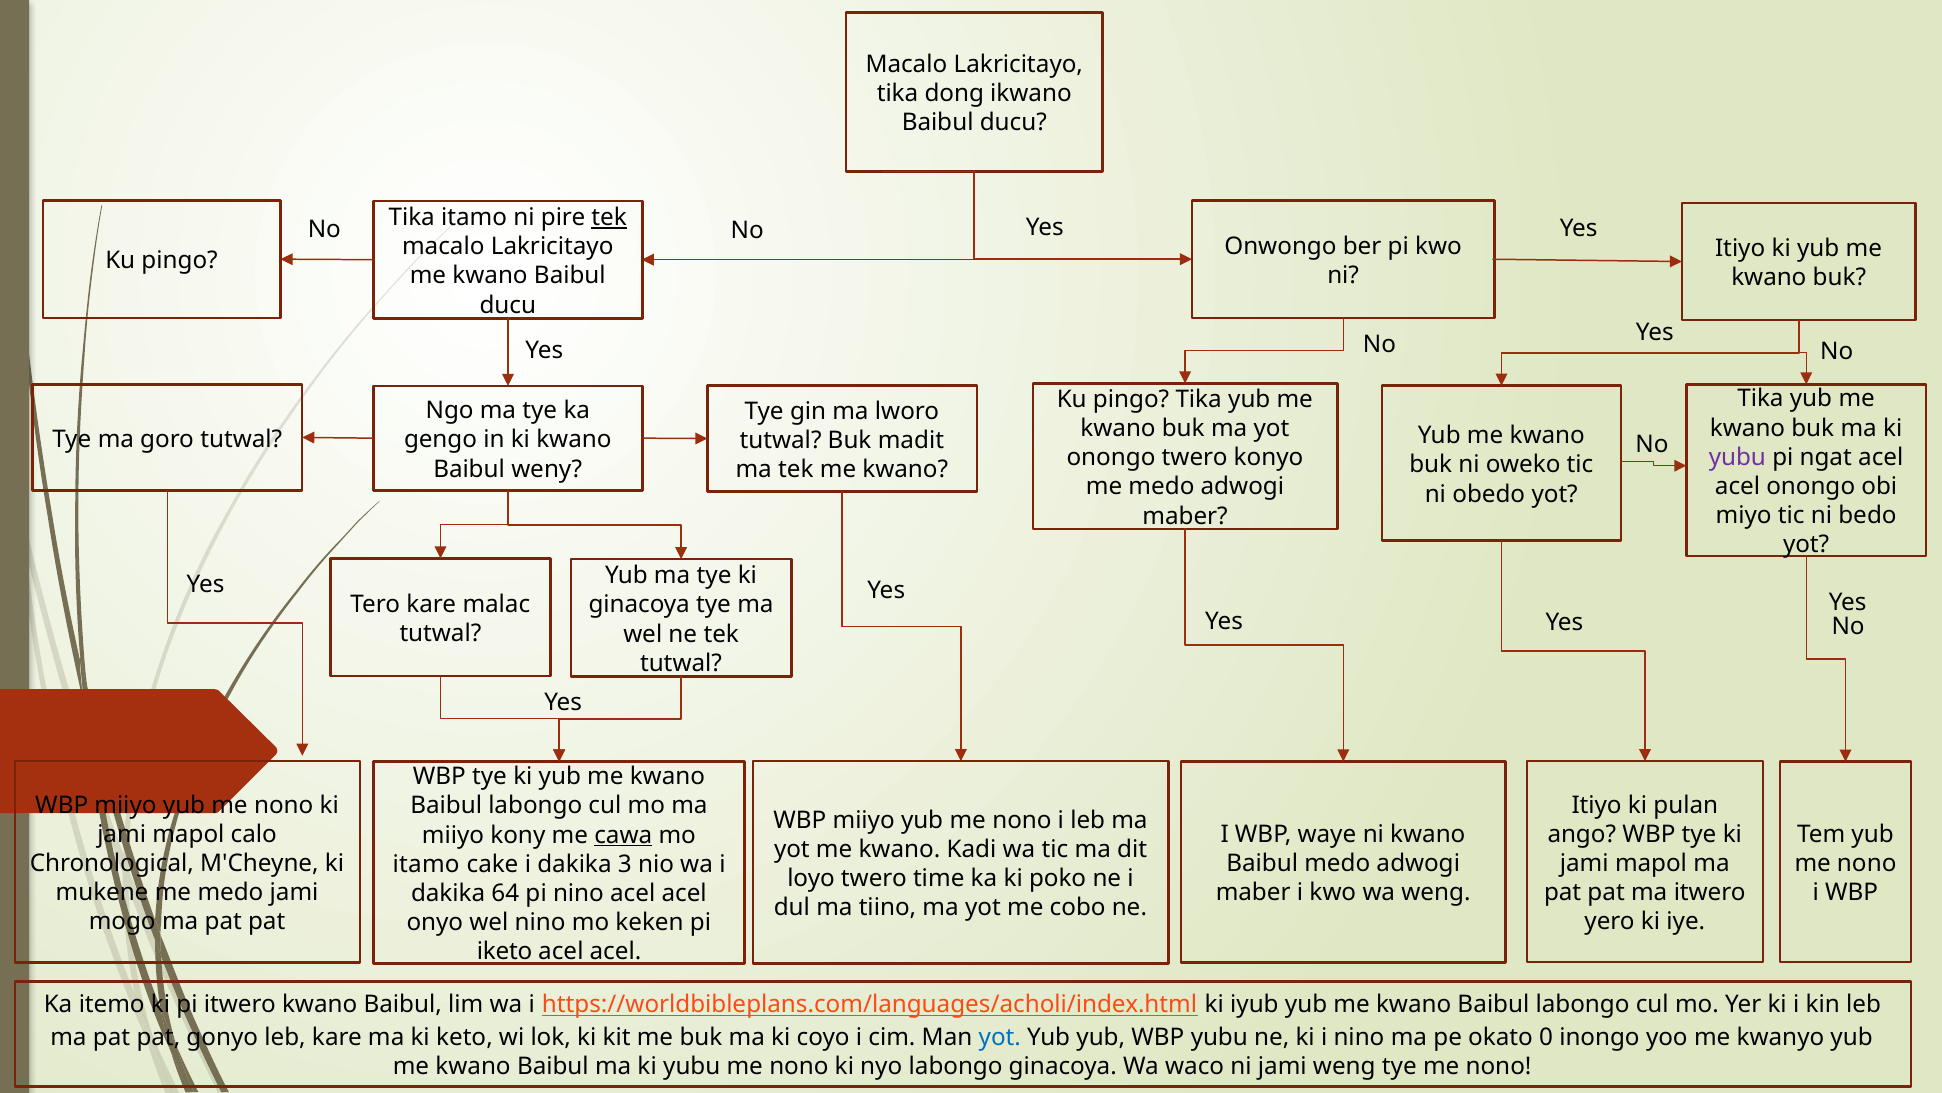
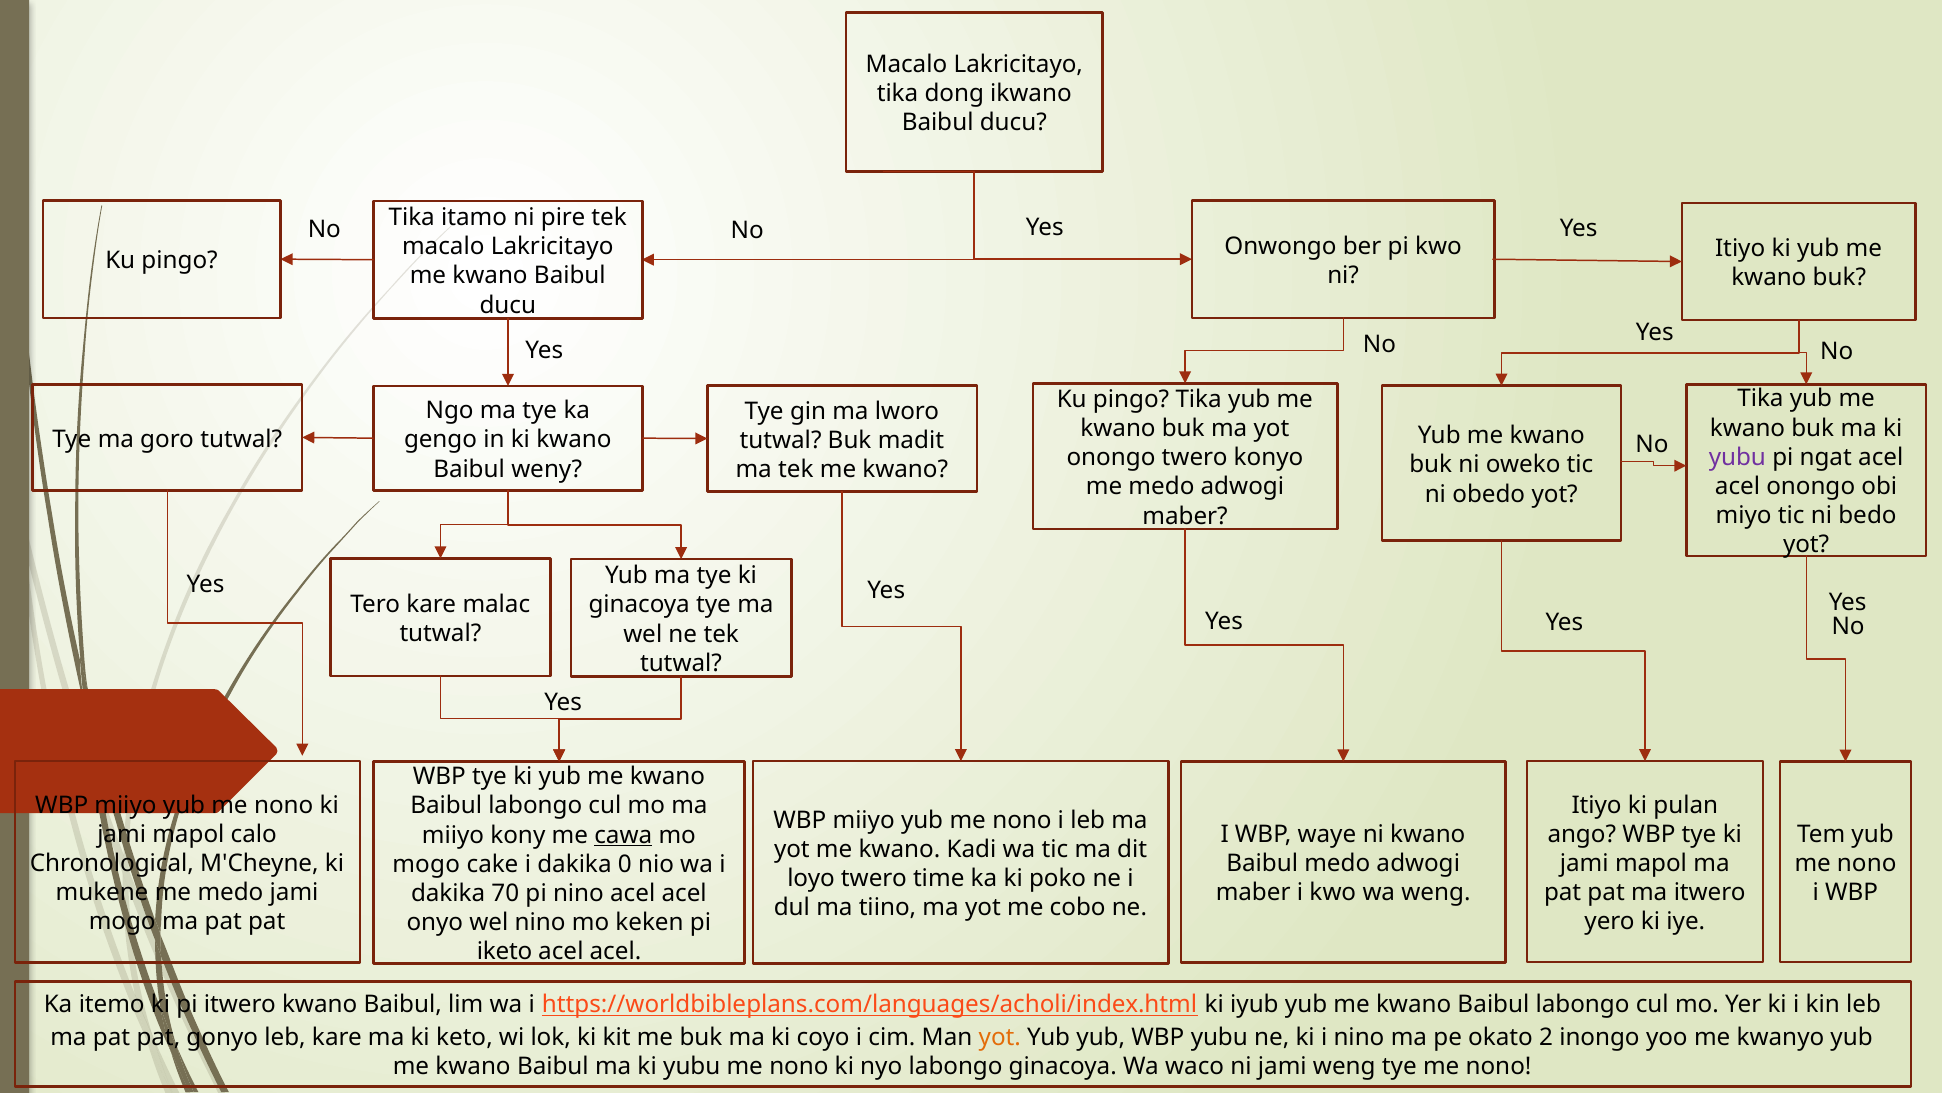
tek at (609, 218) underline: present -> none
itamo at (426, 864): itamo -> mogo
3: 3 -> 0
64: 64 -> 70
yot at (1000, 1037) colour: blue -> orange
0: 0 -> 2
